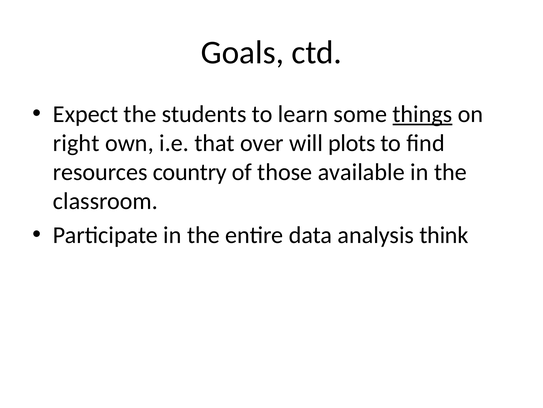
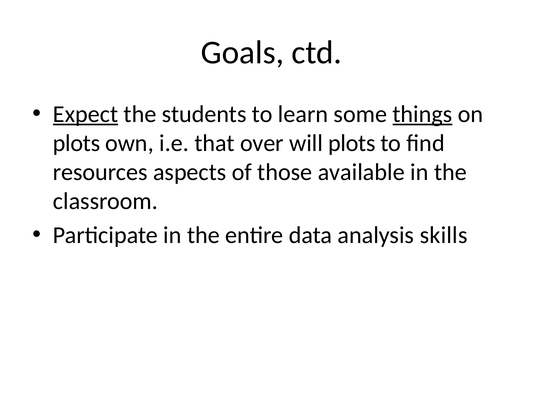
Expect underline: none -> present
right at (76, 143): right -> plots
country: country -> aspects
think: think -> skills
